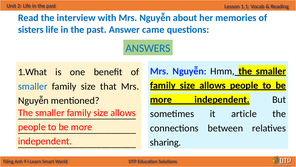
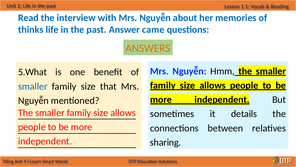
sisters: sisters -> thinks
ANSWERS colour: blue -> orange
1.What: 1.What -> 5.What
article: article -> details
